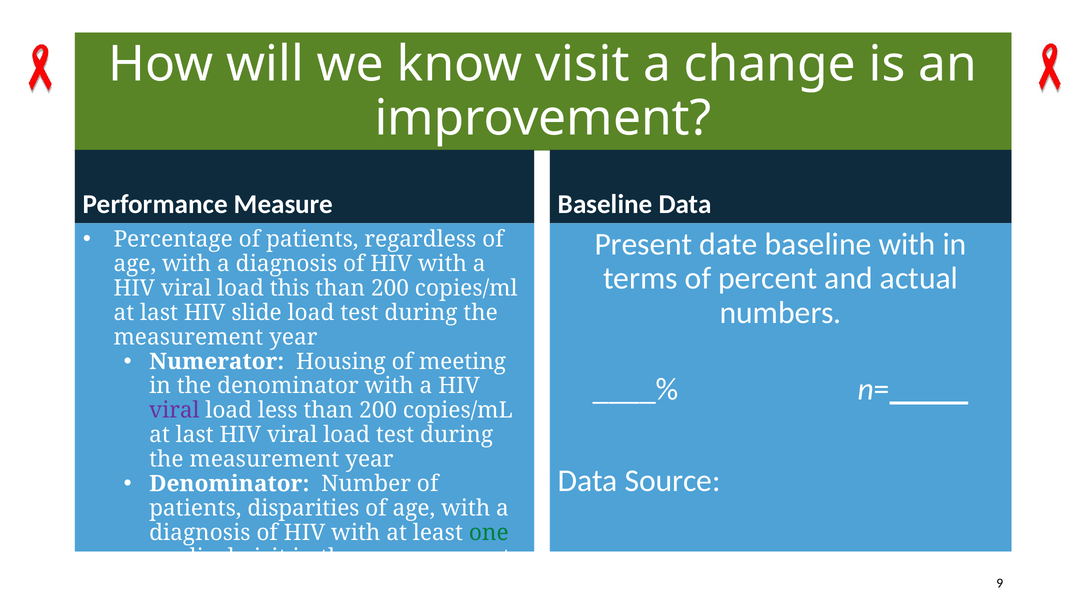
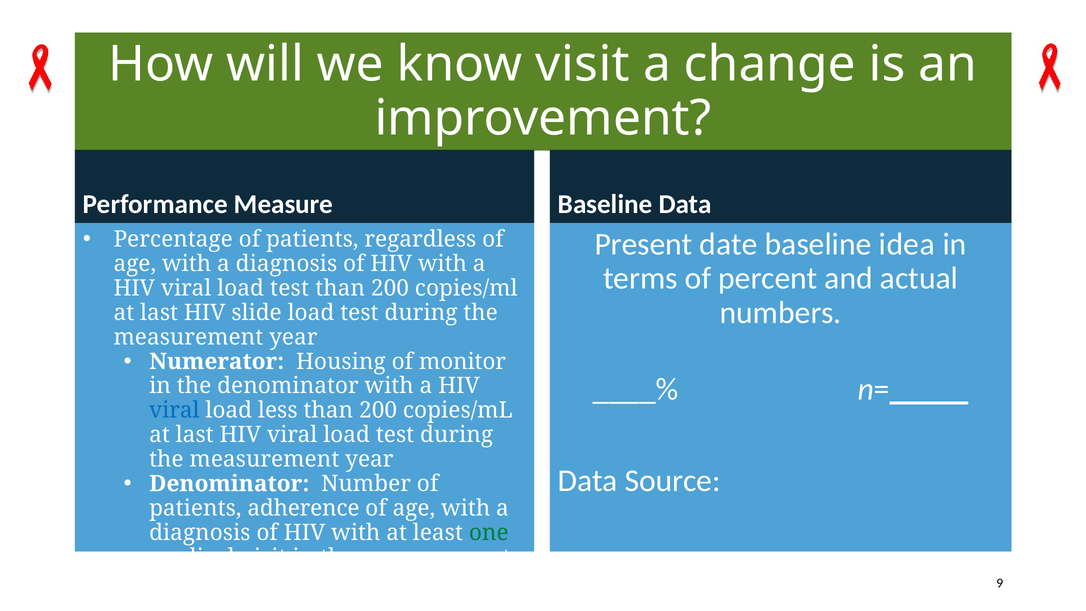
baseline with: with -> idea
this at (290, 288): this -> test
meeting: meeting -> monitor
viral at (174, 410) colour: purple -> blue
disparities: disparities -> adherence
